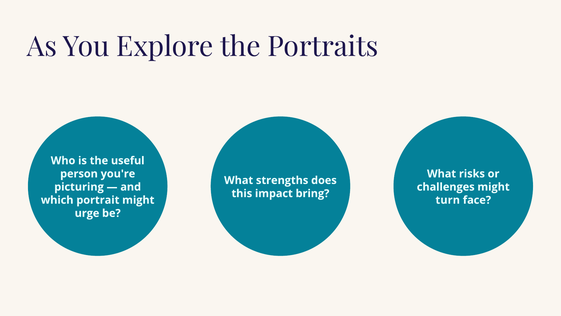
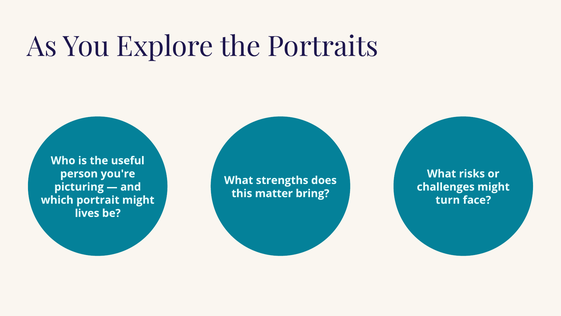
impact: impact -> matter
urge: urge -> lives
